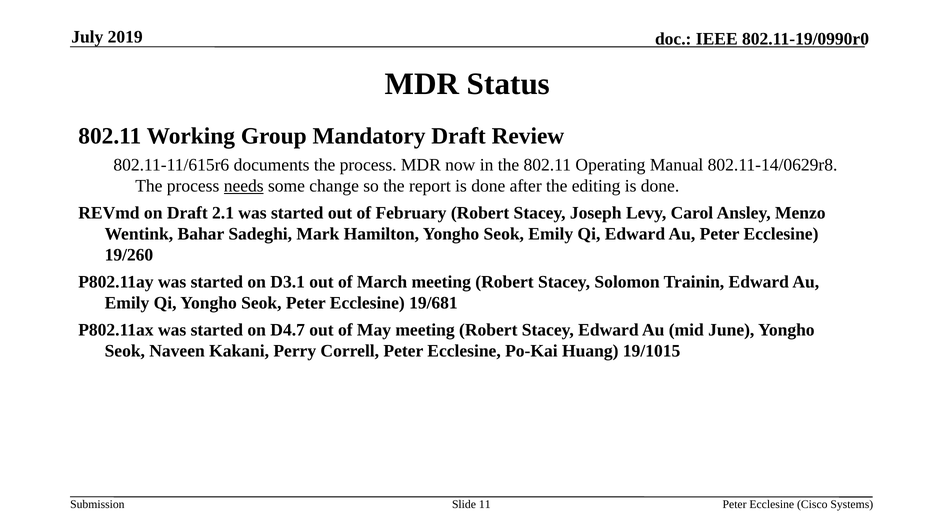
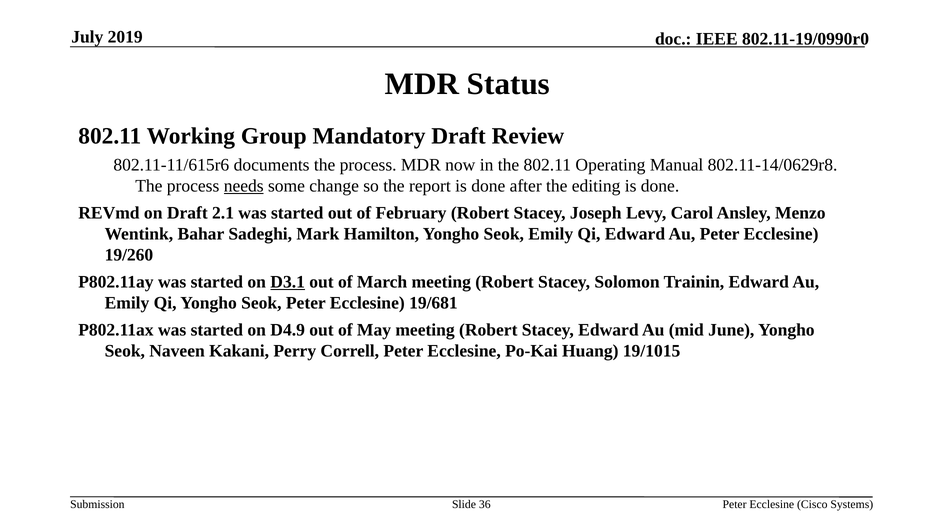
D3.1 underline: none -> present
D4.7: D4.7 -> D4.9
11: 11 -> 36
